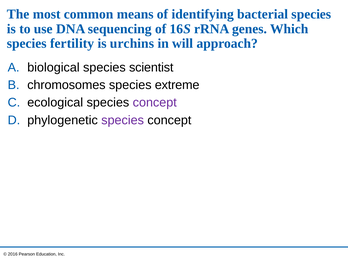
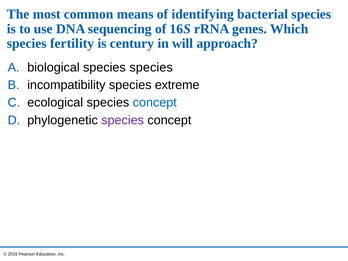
urchins: urchins -> century
species scientist: scientist -> species
chromosomes: chromosomes -> incompatibility
concept at (155, 103) colour: purple -> blue
